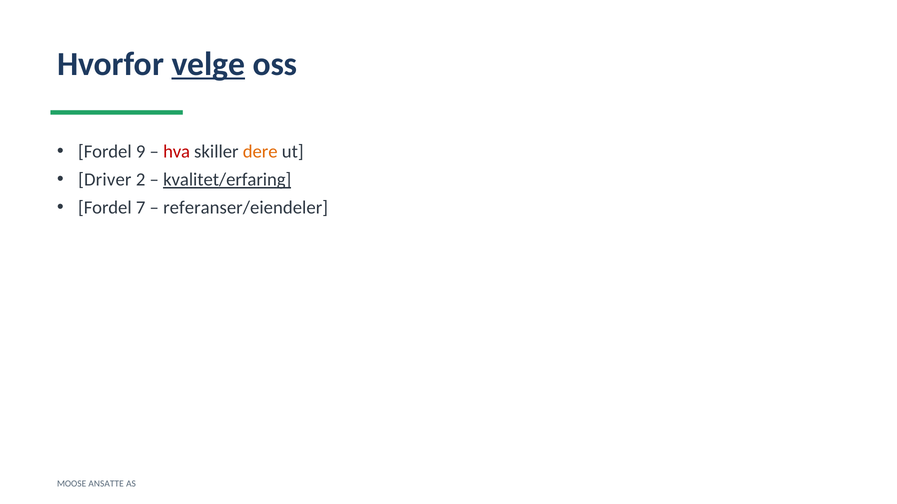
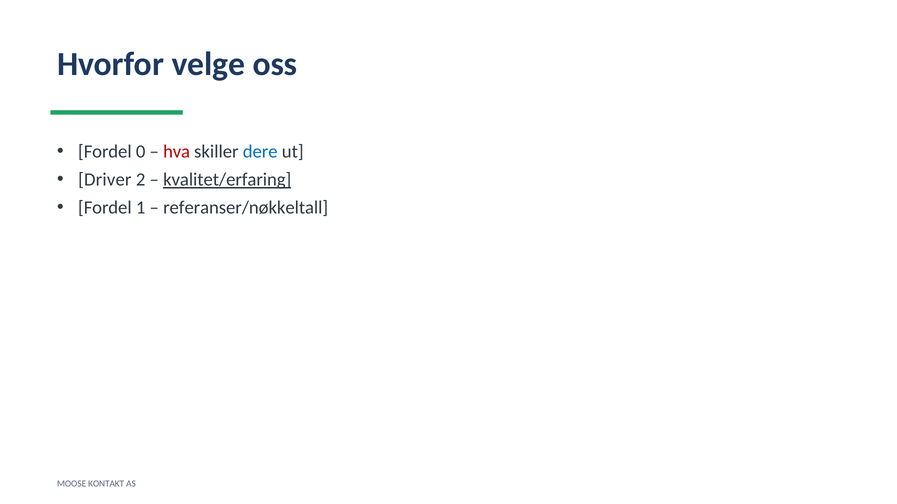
velge underline: present -> none
9: 9 -> 0
dere colour: orange -> blue
7: 7 -> 1
referanser/eiendeler: referanser/eiendeler -> referanser/nøkkeltall
ANSATTE: ANSATTE -> KONTAKT
